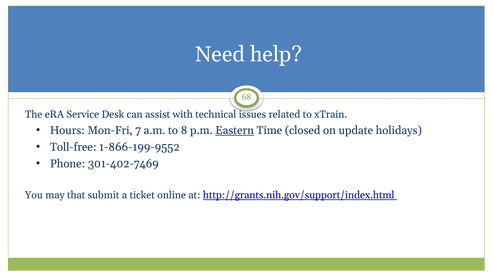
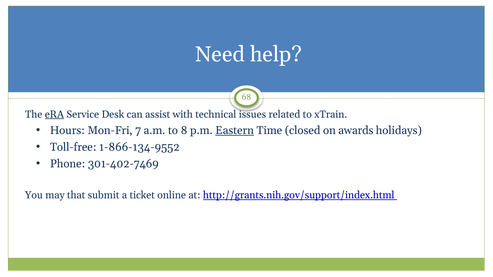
eRA underline: none -> present
update: update -> awards
1-866-199-9552: 1-866-199-9552 -> 1-866-134-9552
